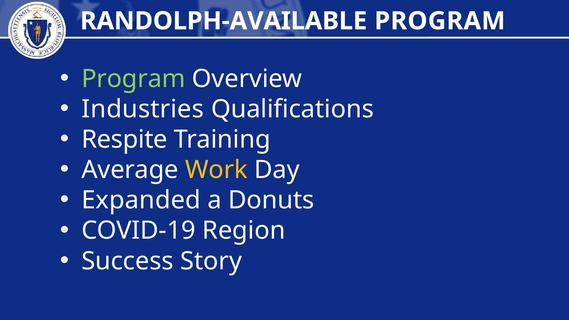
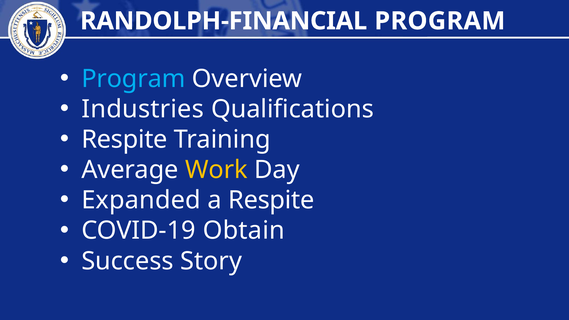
RANDOLPH-AVAILABLE: RANDOLPH-AVAILABLE -> RANDOLPH-FINANCIAL
Program at (133, 79) colour: light green -> light blue
a Donuts: Donuts -> Respite
Region: Region -> Obtain
